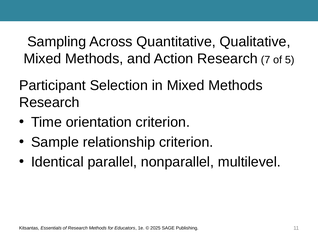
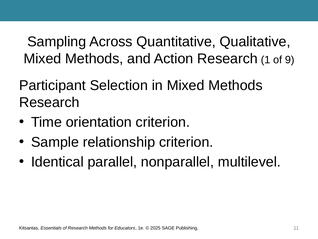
7: 7 -> 1
5: 5 -> 9
